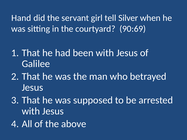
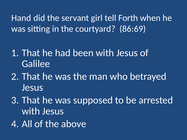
Silver: Silver -> Forth
90:69: 90:69 -> 86:69
